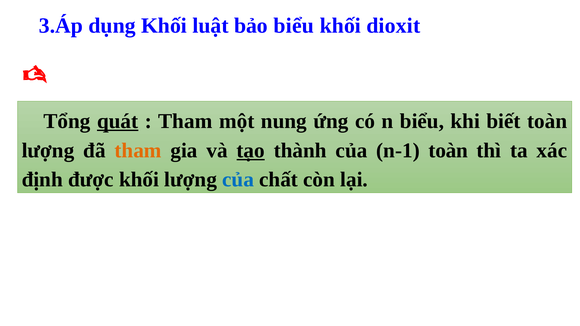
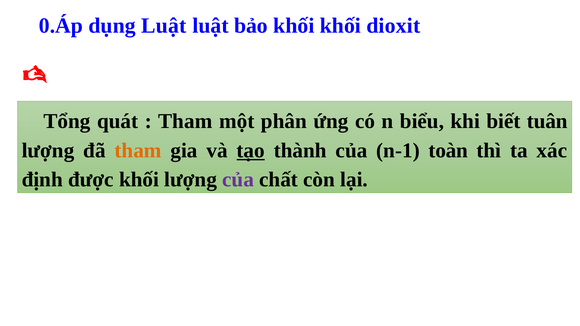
3.Áp: 3.Áp -> 0.Áp
dụng Khối: Khối -> Luật
bảo biểu: biểu -> khối
quát underline: present -> none
nung: nung -> phân
biết toàn: toàn -> tuân
của at (238, 180) colour: blue -> purple
